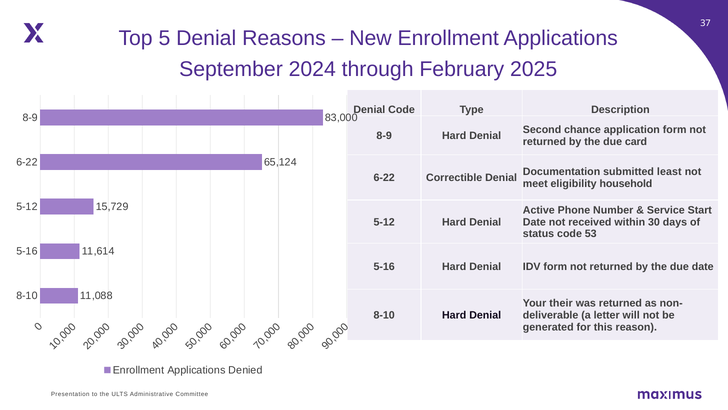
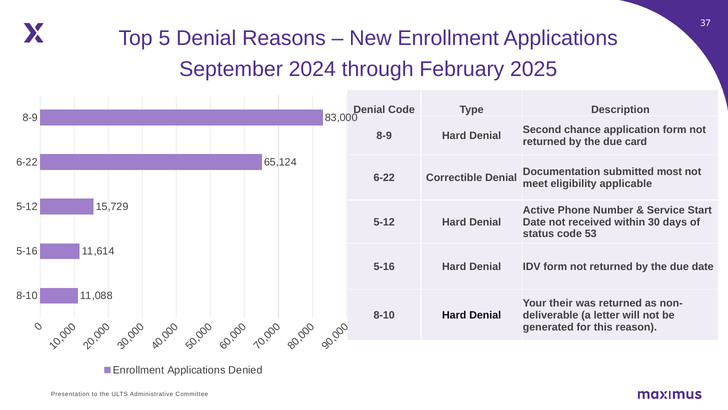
least: least -> most
household: household -> applicable
